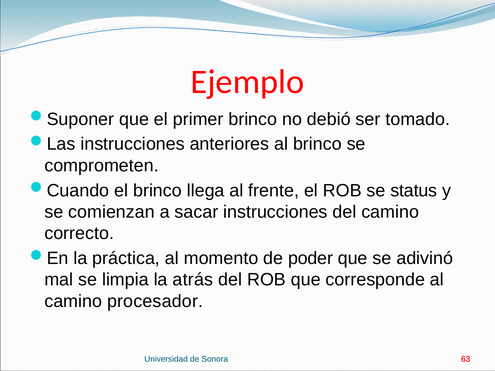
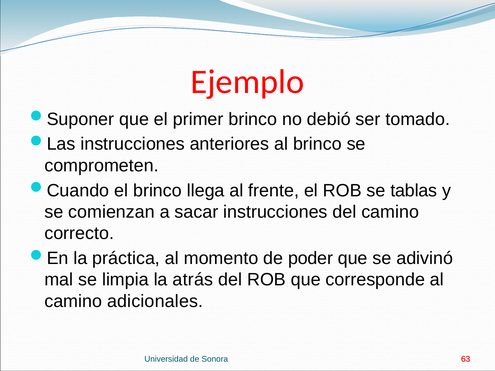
status: status -> tablas
procesador: procesador -> adicionales
